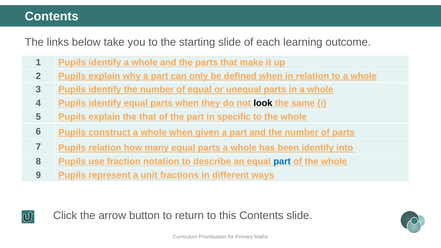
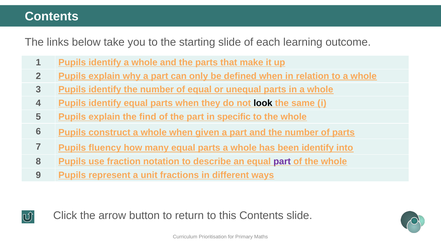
the that: that -> find
Pupils relation: relation -> fluency
part at (282, 162) colour: blue -> purple
